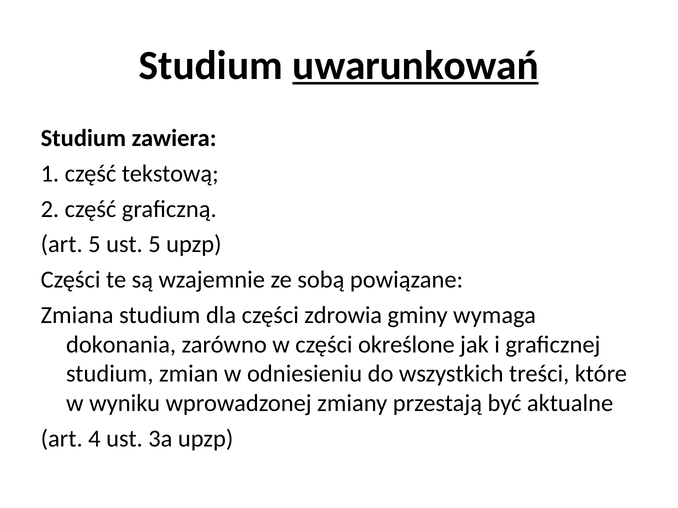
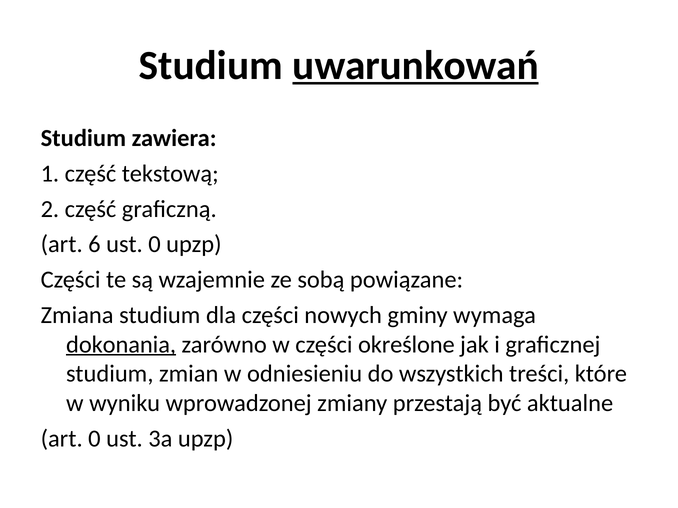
art 5: 5 -> 6
ust 5: 5 -> 0
zdrowia: zdrowia -> nowych
dokonania underline: none -> present
art 4: 4 -> 0
